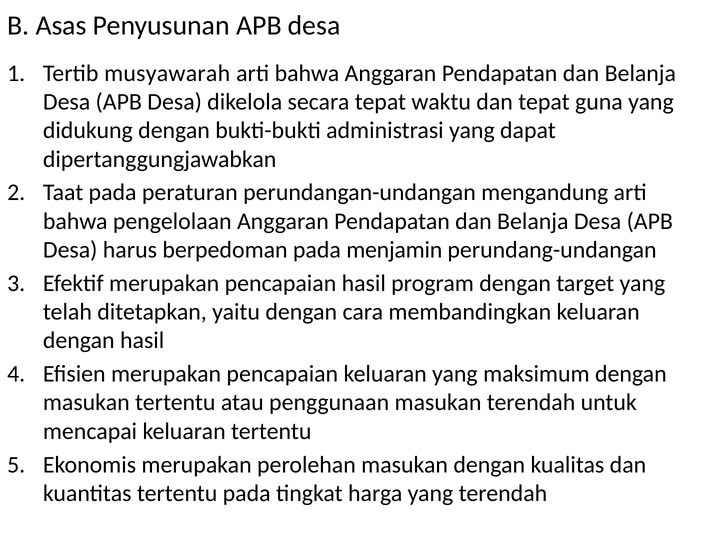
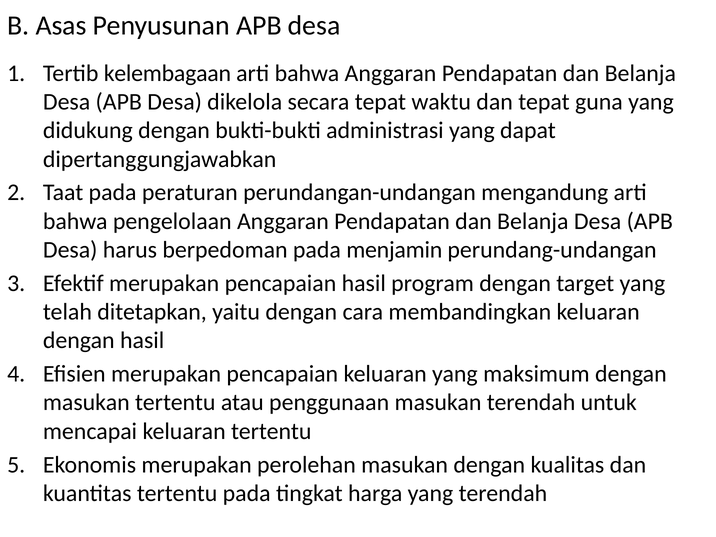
musyawarah: musyawarah -> kelembagaan
